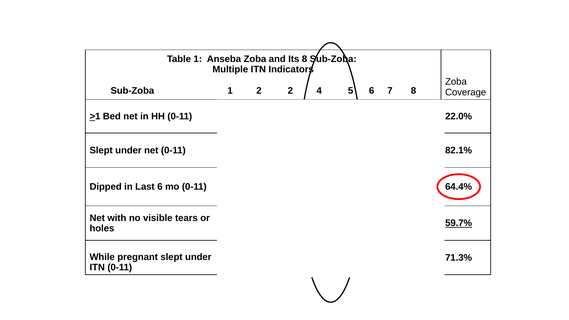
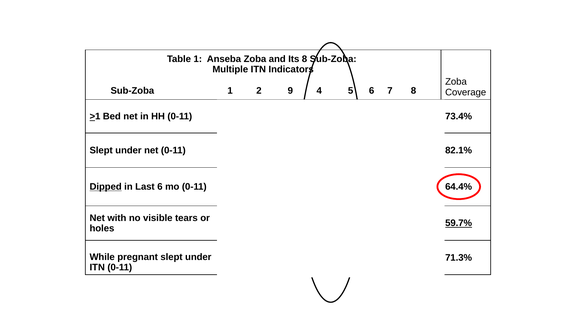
2 2: 2 -> 9
22.0%: 22.0% -> 73.4%
Dipped underline: none -> present
